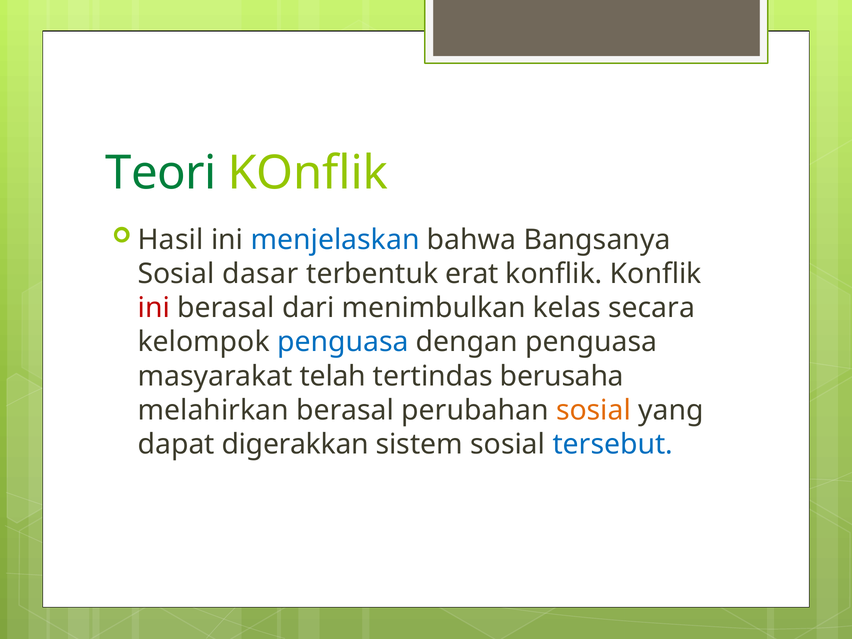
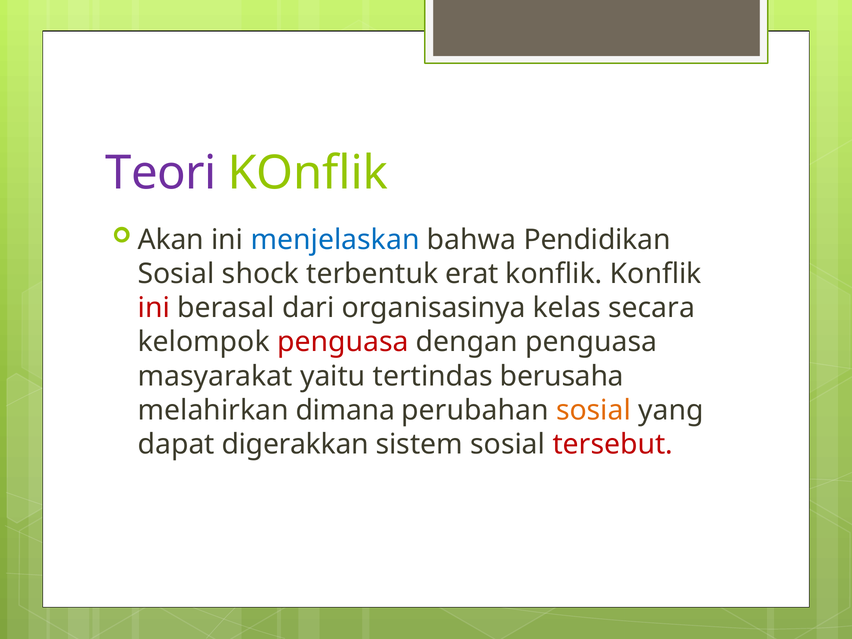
Teori colour: green -> purple
Hasil: Hasil -> Akan
Bangsanya: Bangsanya -> Pendidikan
dasar: dasar -> shock
menimbulkan: menimbulkan -> organisasinya
penguasa at (343, 342) colour: blue -> red
telah: telah -> yaitu
melahirkan berasal: berasal -> dimana
tersebut colour: blue -> red
